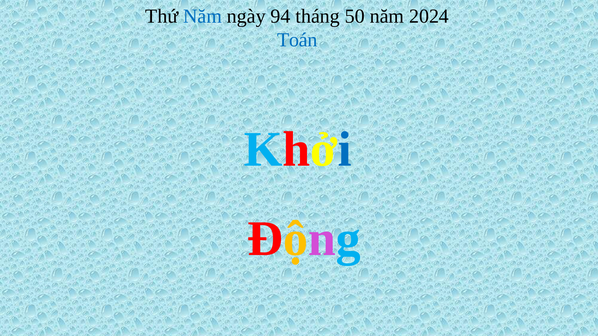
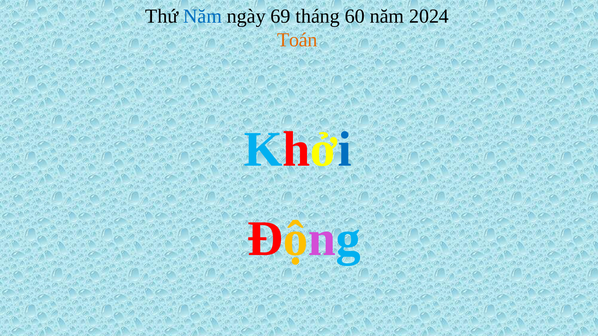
94: 94 -> 69
50: 50 -> 60
Toán colour: blue -> orange
